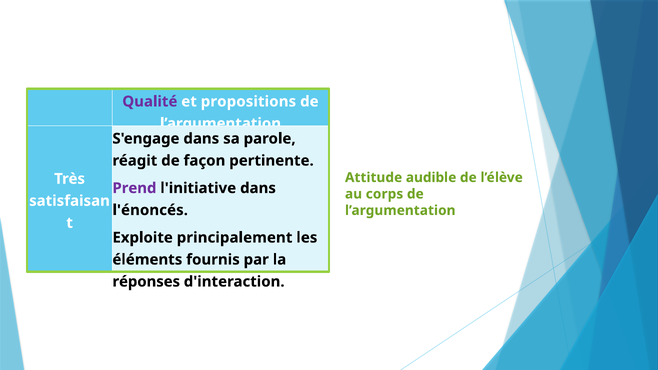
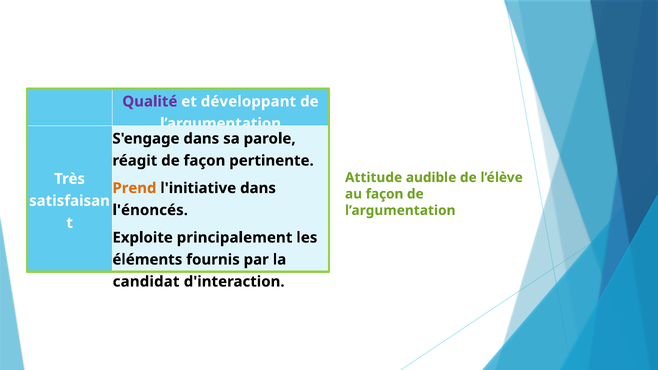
propositions: propositions -> développant
Prend colour: purple -> orange
au corps: corps -> façon
réponses: réponses -> candidat
